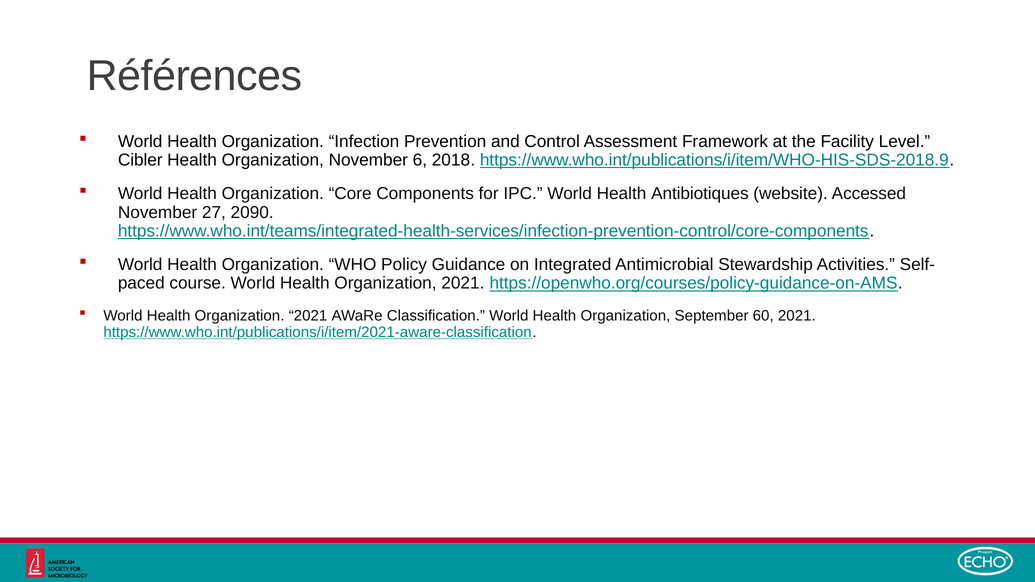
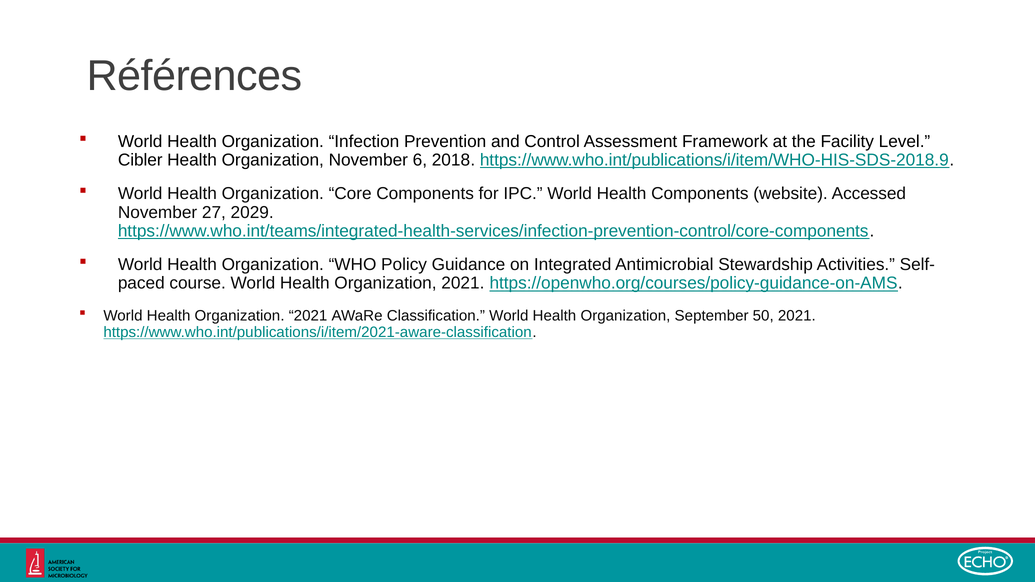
Health Antibiotiques: Antibiotiques -> Components
2090: 2090 -> 2029
60: 60 -> 50
